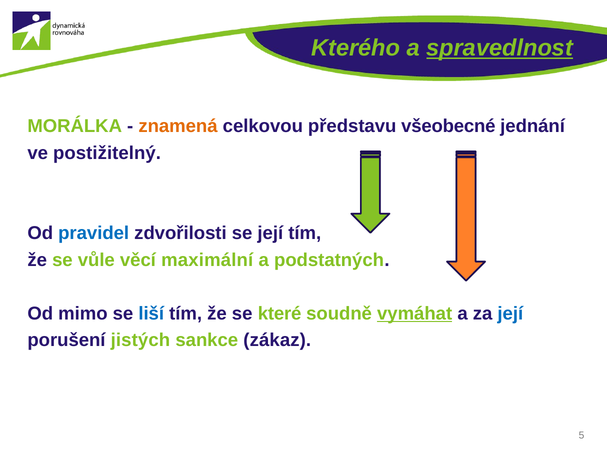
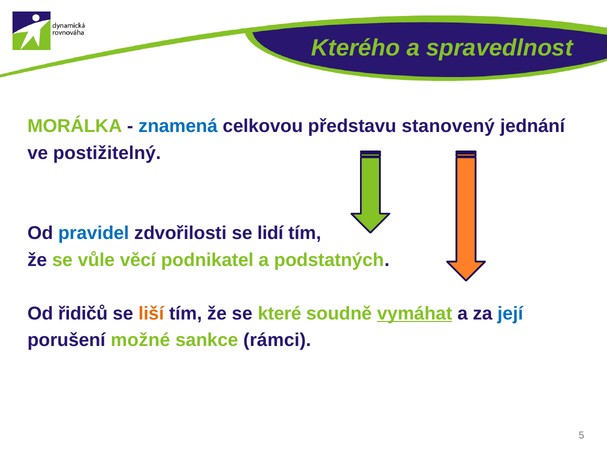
spravedlnost underline: present -> none
znamená colour: orange -> blue
všeobecné: všeobecné -> stanovený
se její: její -> lidí
maximální: maximální -> podnikatel
mimo: mimo -> řidičů
liší colour: blue -> orange
jistých: jistých -> možné
zákaz: zákaz -> rámci
